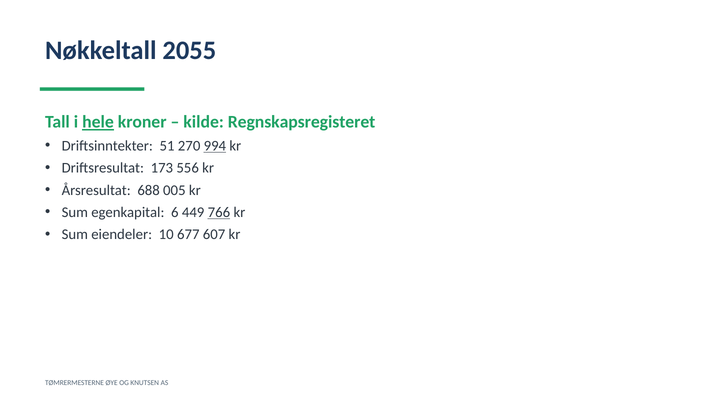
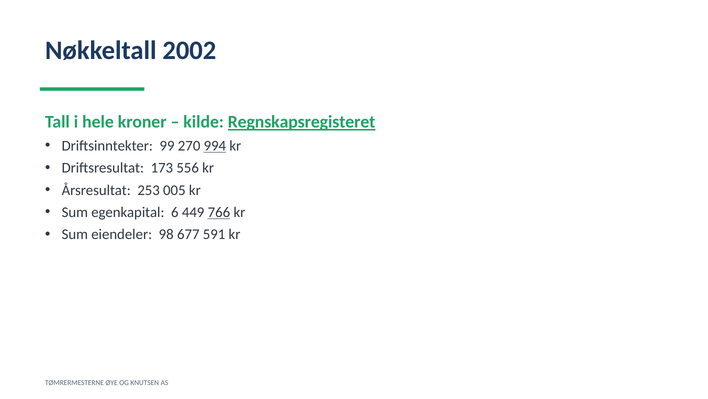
2055: 2055 -> 2002
hele underline: present -> none
Regnskapsregisteret underline: none -> present
51: 51 -> 99
688: 688 -> 253
10: 10 -> 98
607: 607 -> 591
